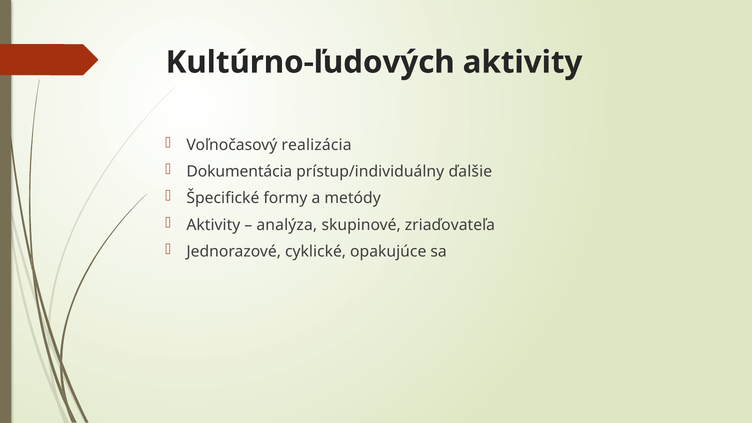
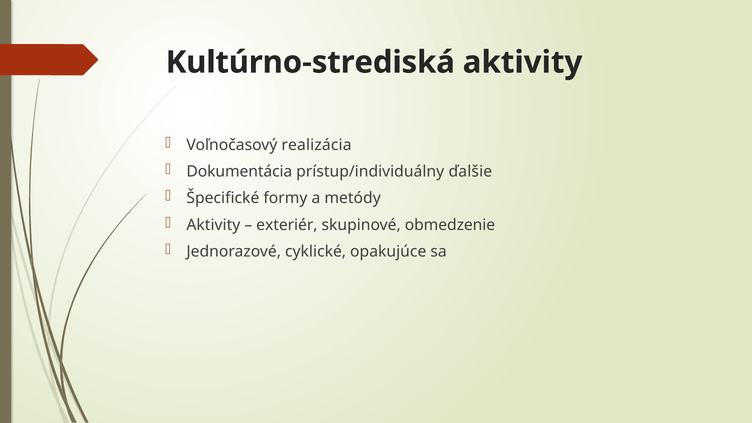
Kultúrno-ľudových: Kultúrno-ľudových -> Kultúrno-strediská
analýza: analýza -> exteriér
zriaďovateľa: zriaďovateľa -> obmedzenie
